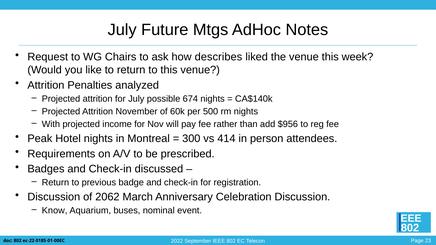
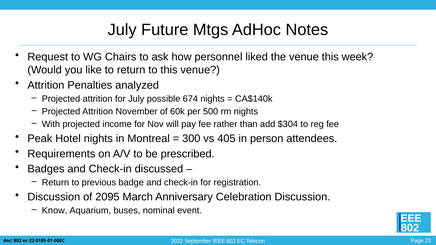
describes: describes -> personnel
$956: $956 -> $304
414: 414 -> 405
2062: 2062 -> 2095
